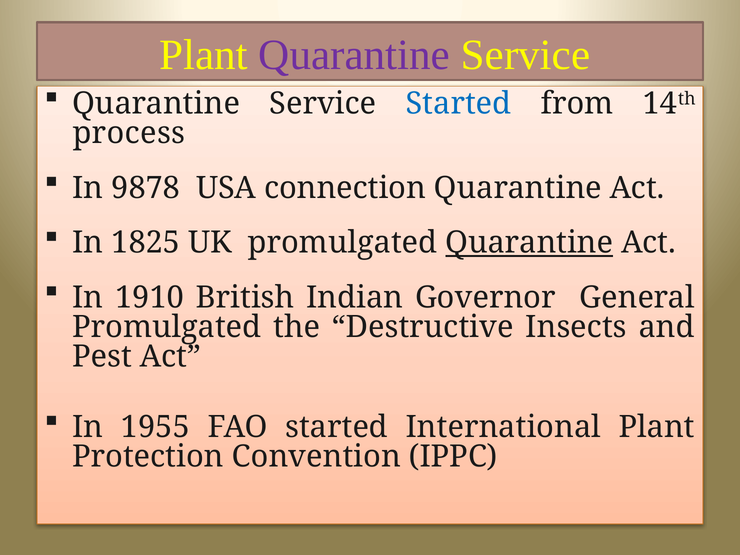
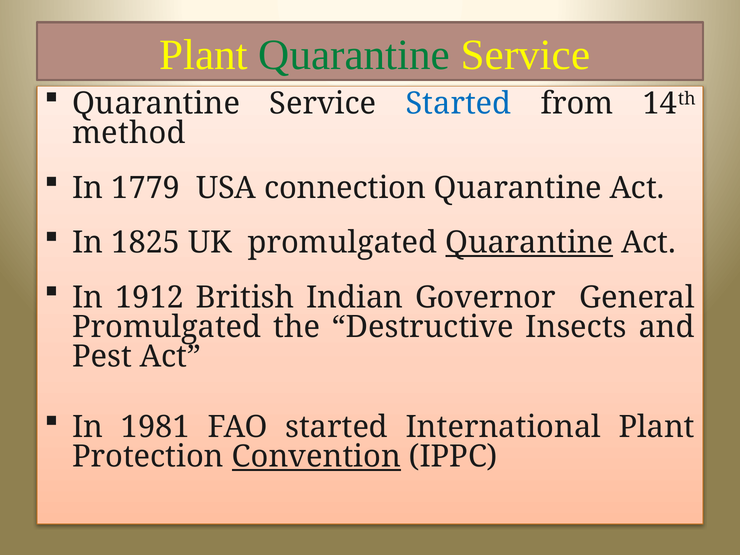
Quarantine at (354, 55) colour: purple -> green
process: process -> method
9878: 9878 -> 1779
1910: 1910 -> 1912
1955: 1955 -> 1981
Convention underline: none -> present
